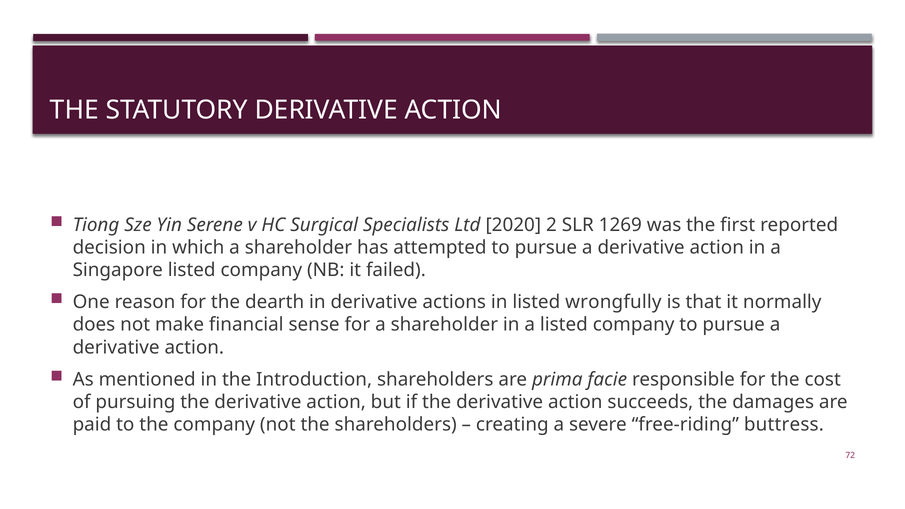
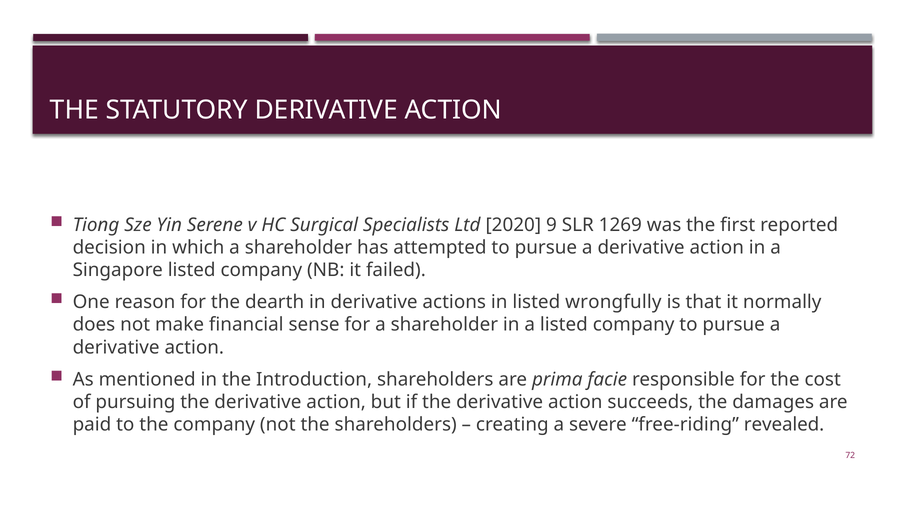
2: 2 -> 9
buttress: buttress -> revealed
